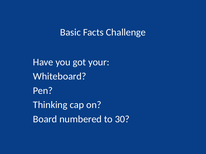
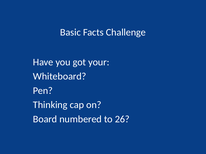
30: 30 -> 26
